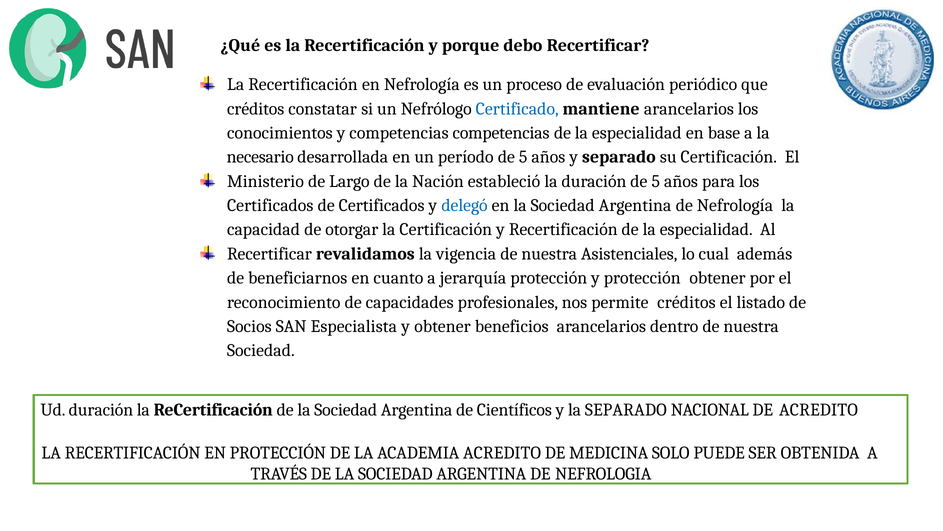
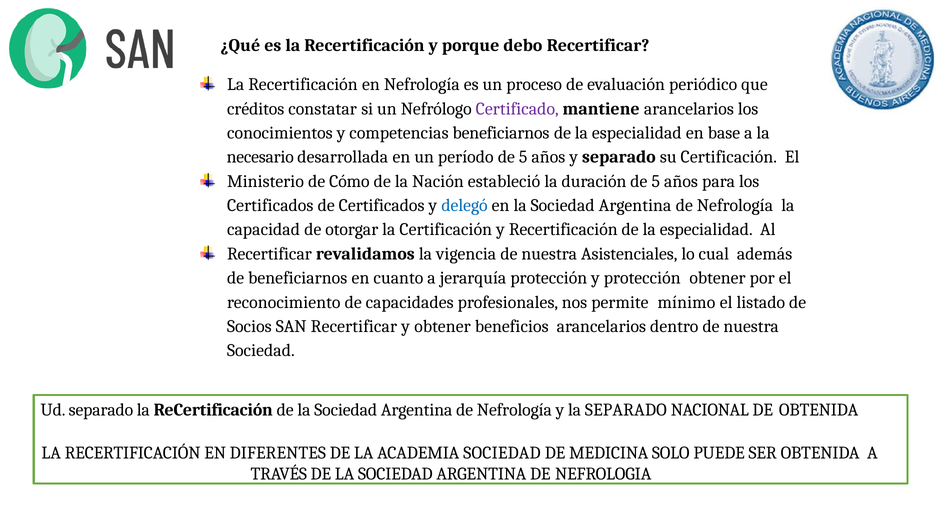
Certificado colour: blue -> purple
competencias competencias: competencias -> beneficiarnos
Largo: Largo -> Cómo
permite créditos: créditos -> mínimo
SAN Especialista: Especialista -> Recertificar
Ud duración: duración -> separado
Científicos at (514, 409): Científicos -> Nefrología
DE ACREDITO: ACREDITO -> OBTENIDA
EN PROTECCIÓN: PROTECCIÓN -> DIFERENTES
ACADEMIA ACREDITO: ACREDITO -> SOCIEDAD
